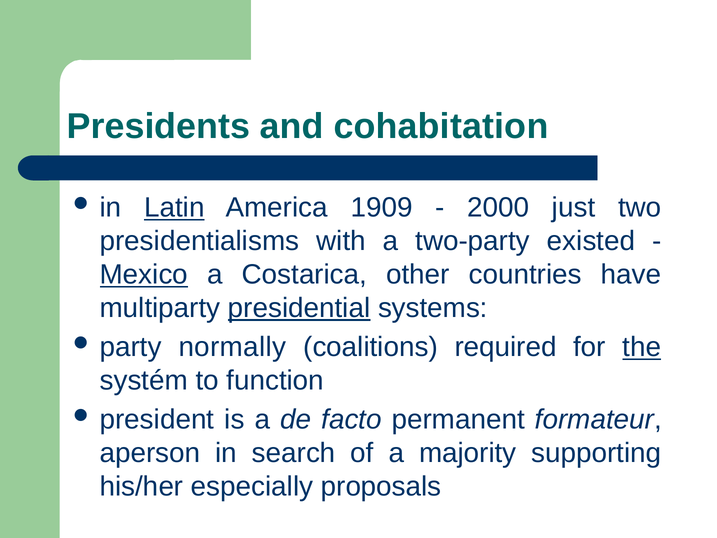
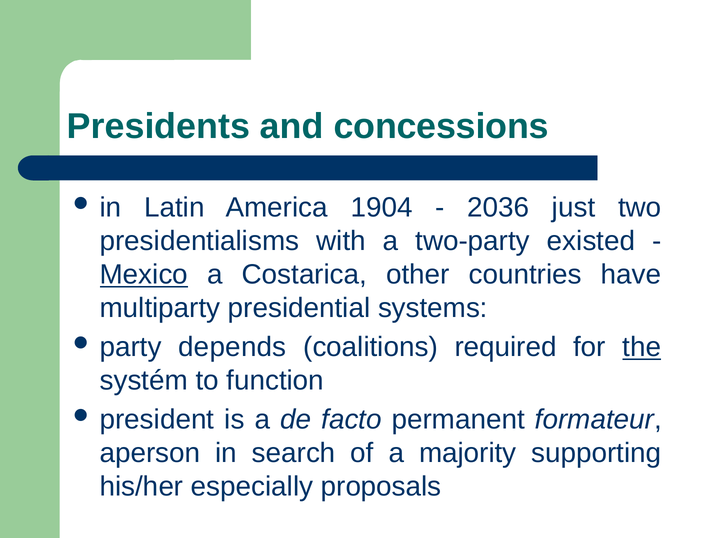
cohabitation: cohabitation -> concessions
Latin underline: present -> none
1909: 1909 -> 1904
2000: 2000 -> 2036
presidential underline: present -> none
normally: normally -> depends
